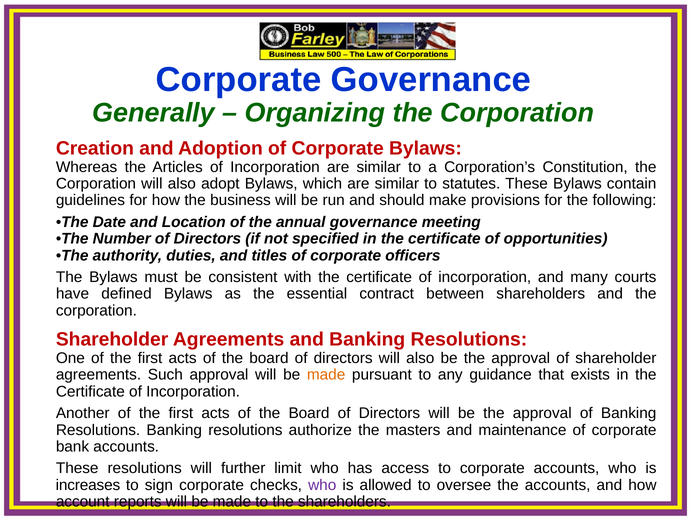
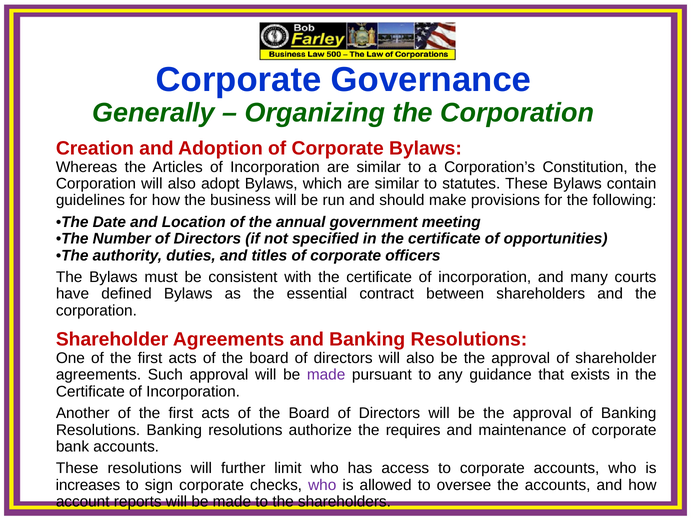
annual governance: governance -> government
made at (326, 375) colour: orange -> purple
masters: masters -> requires
